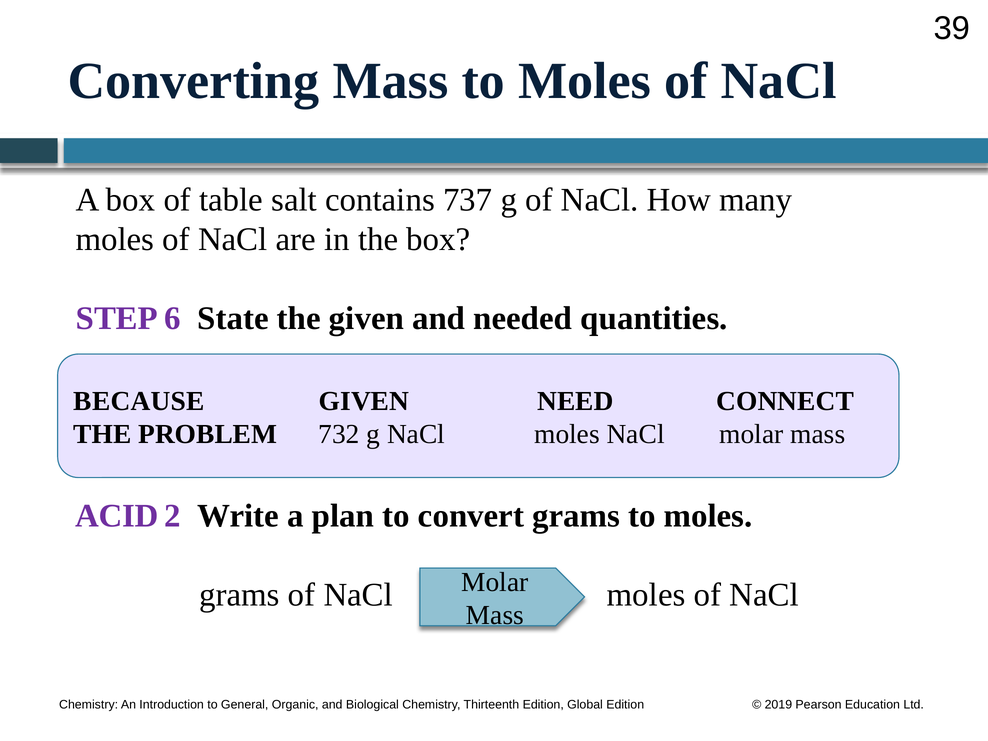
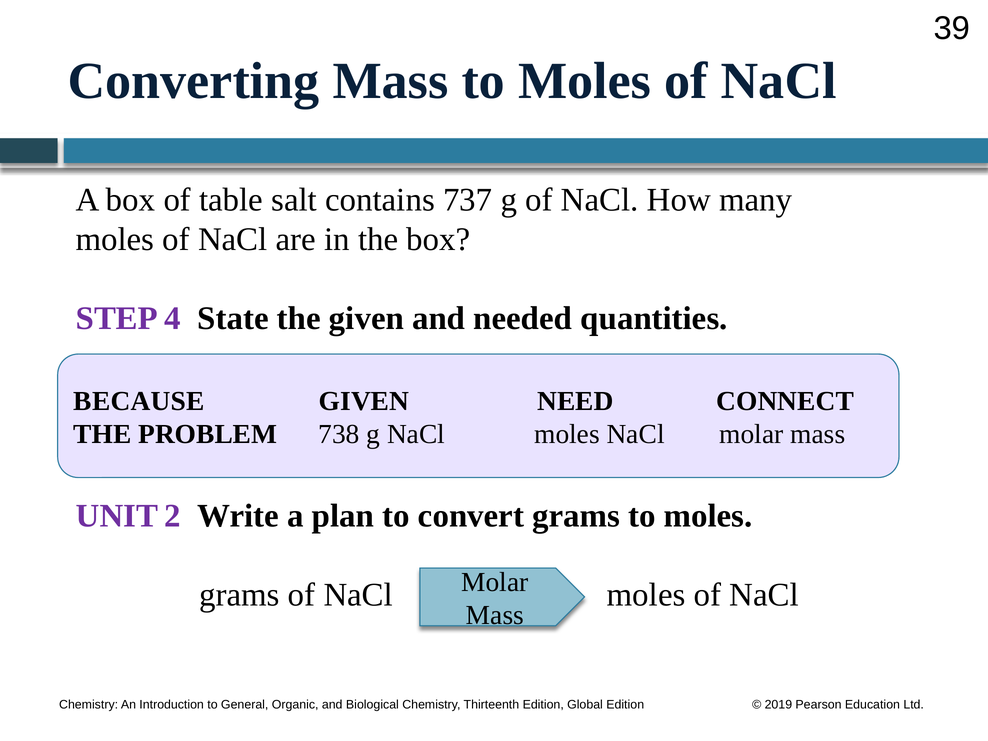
6: 6 -> 4
732: 732 -> 738
ACID: ACID -> UNIT
